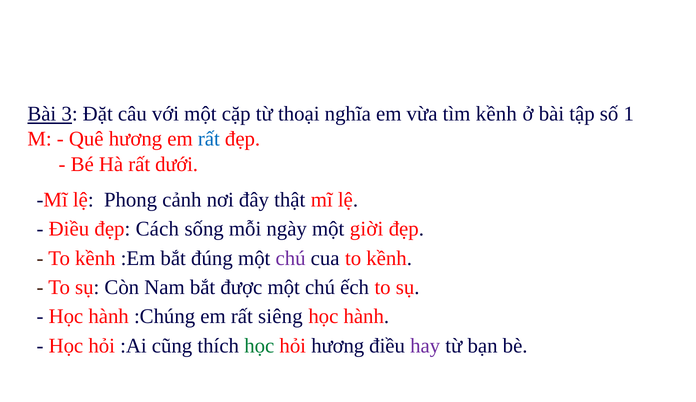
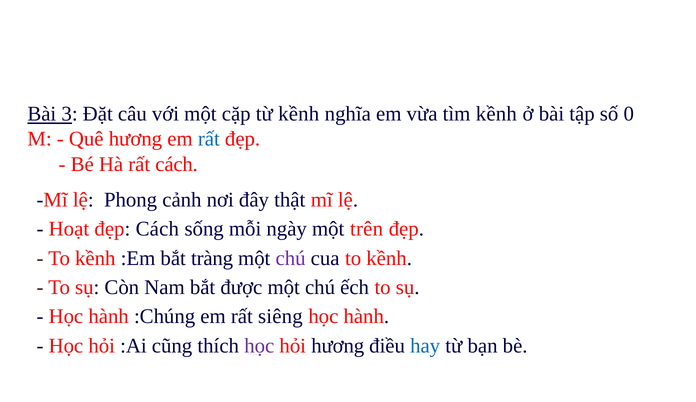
từ thoại: thoại -> kềnh
1: 1 -> 0
rất dưới: dưới -> cách
Điều at (69, 229): Điều -> Hoạt
giời: giời -> trên
đúng: đúng -> tràng
học at (259, 345) colour: green -> purple
hay colour: purple -> blue
